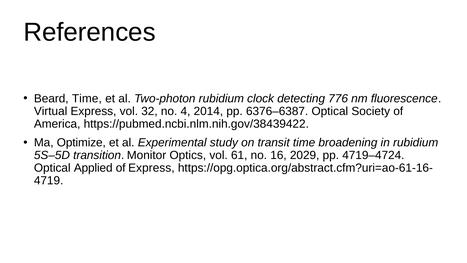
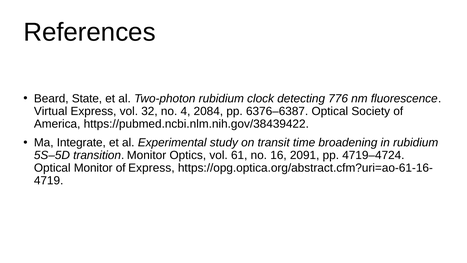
Beard Time: Time -> State
2014: 2014 -> 2084
Optimize: Optimize -> Integrate
2029: 2029 -> 2091
Optical Applied: Applied -> Monitor
